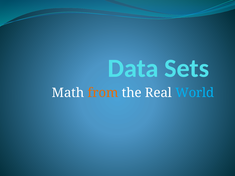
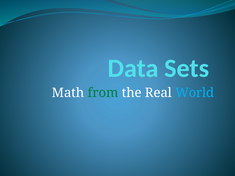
from colour: orange -> green
